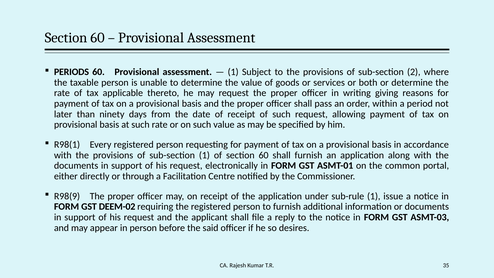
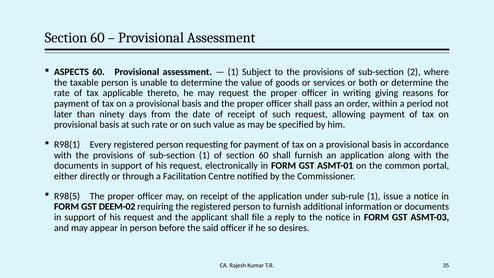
PERIODS: PERIODS -> ASPECTS
R98(9: R98(9 -> R98(5
